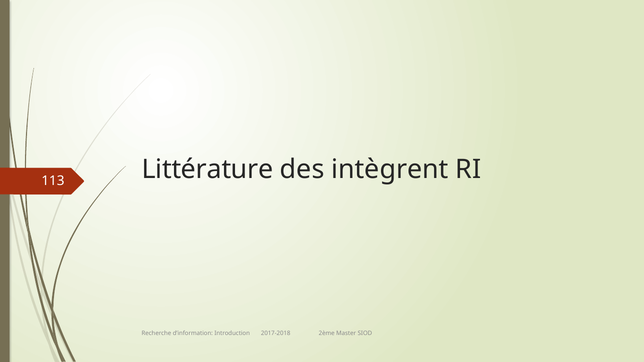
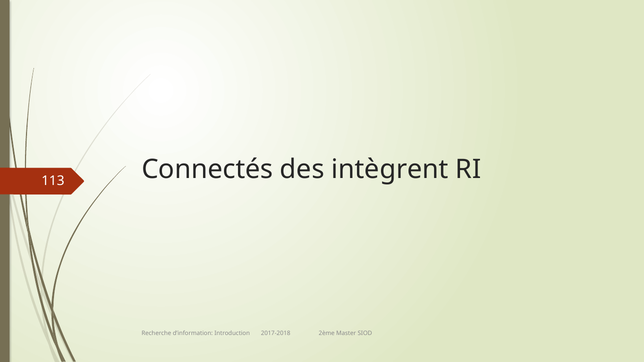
Littérature: Littérature -> Connectés
